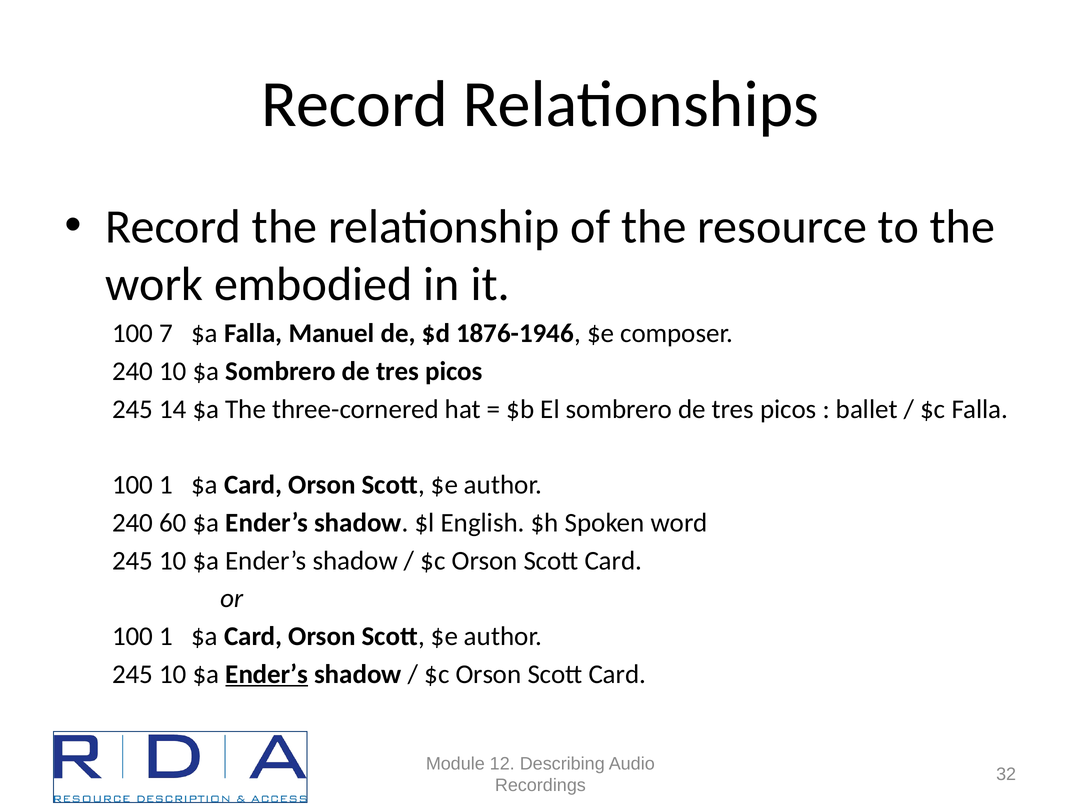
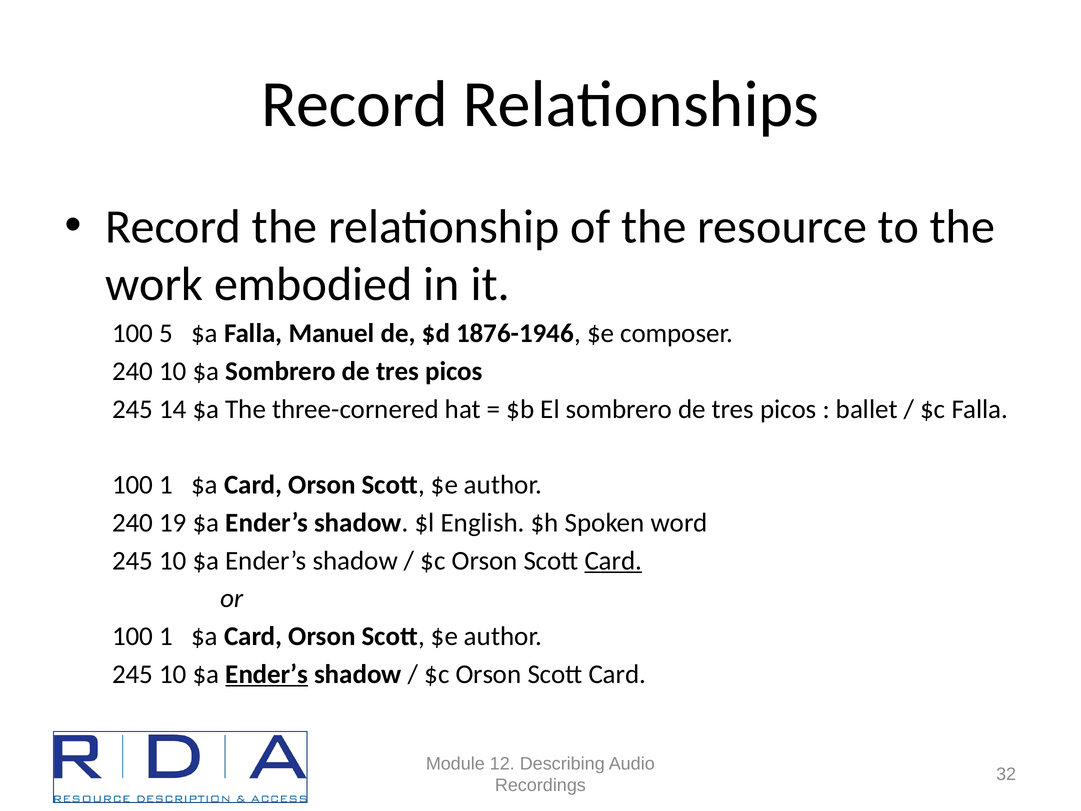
7: 7 -> 5
60: 60 -> 19
Card at (613, 560) underline: none -> present
